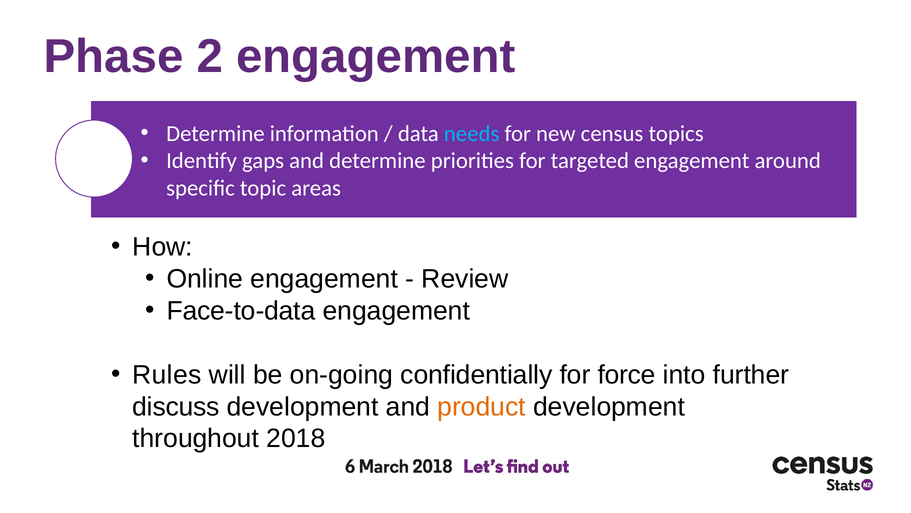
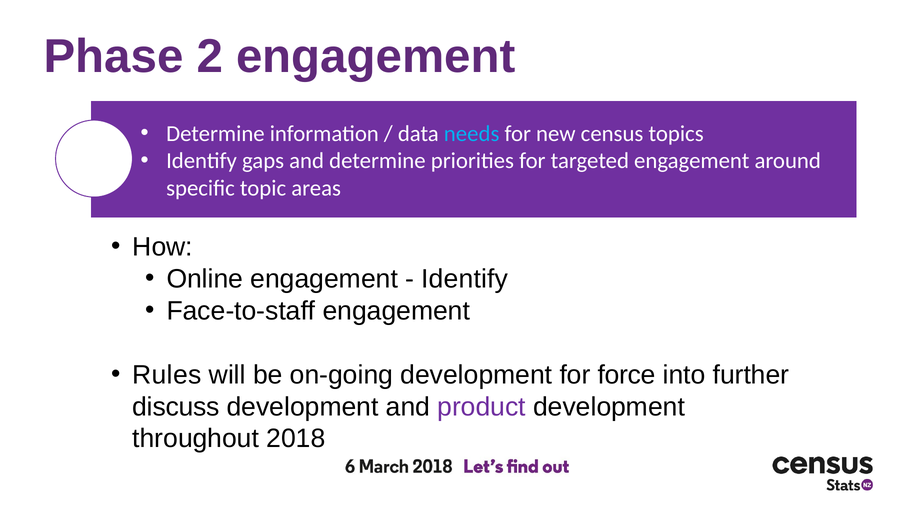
Review at (465, 279): Review -> Identify
Face-to-data: Face-to-data -> Face-to-staff
on-going confidentially: confidentially -> development
product colour: orange -> purple
